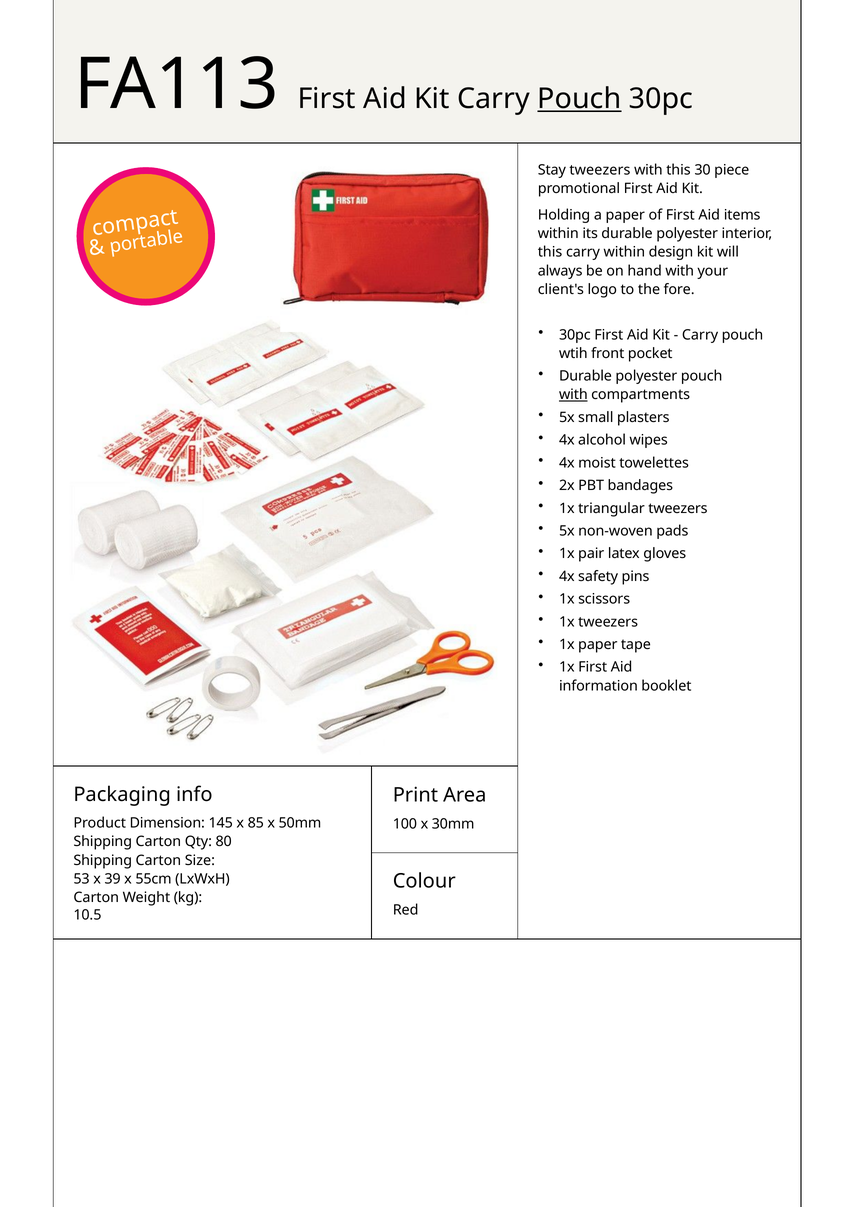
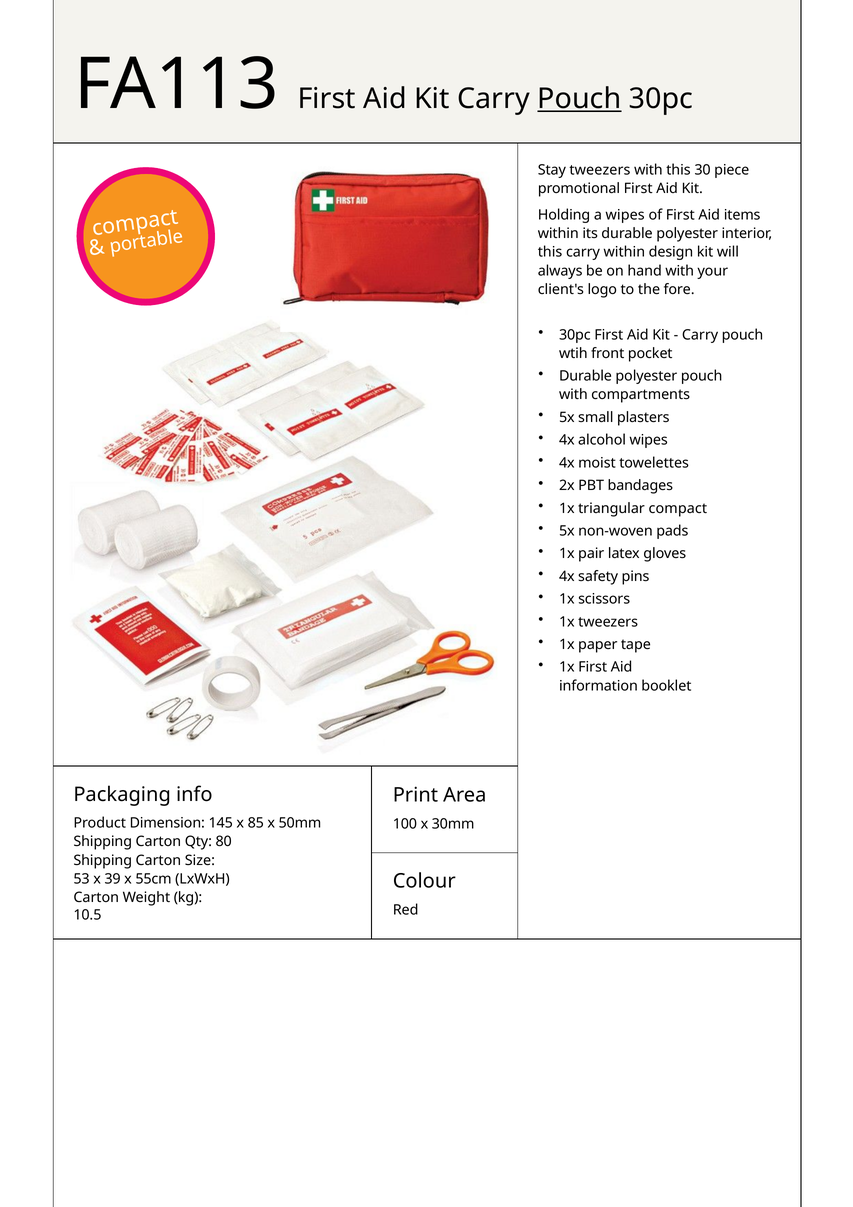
a paper: paper -> wipes
with at (573, 395) underline: present -> none
triangular tweezers: tweezers -> compact
